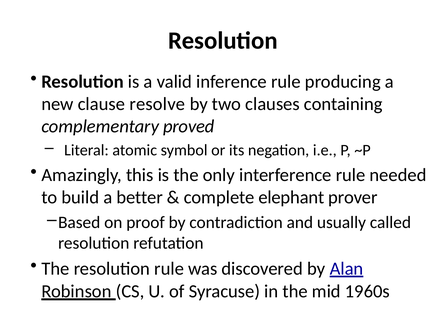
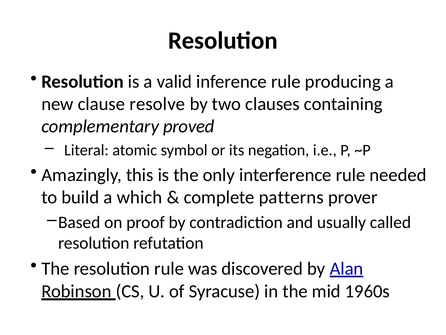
better: better -> which
elephant: elephant -> patterns
